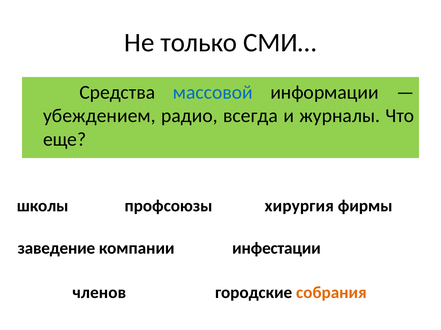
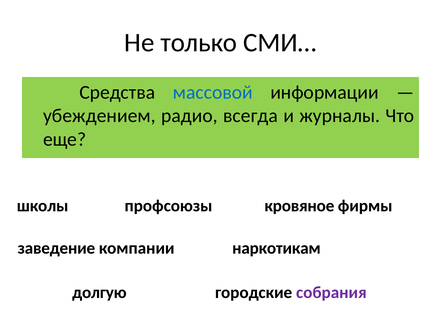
хирургия: хирургия -> кровяное
инфестации: инфестации -> наркотикам
членов: членов -> долгую
собрания colour: orange -> purple
